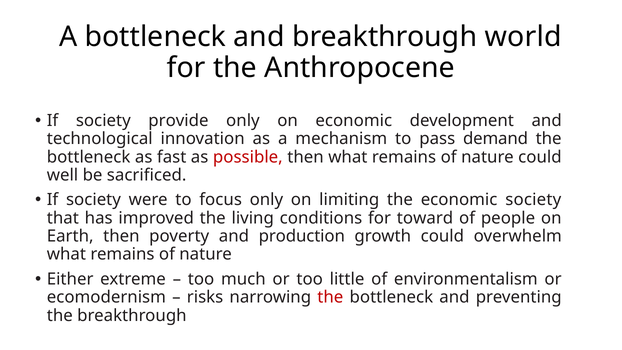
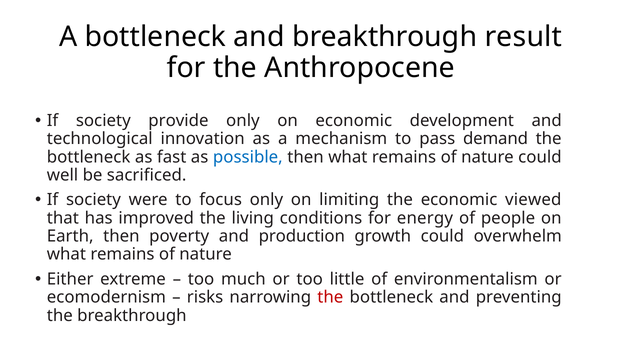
world: world -> result
possible colour: red -> blue
economic society: society -> viewed
toward: toward -> energy
